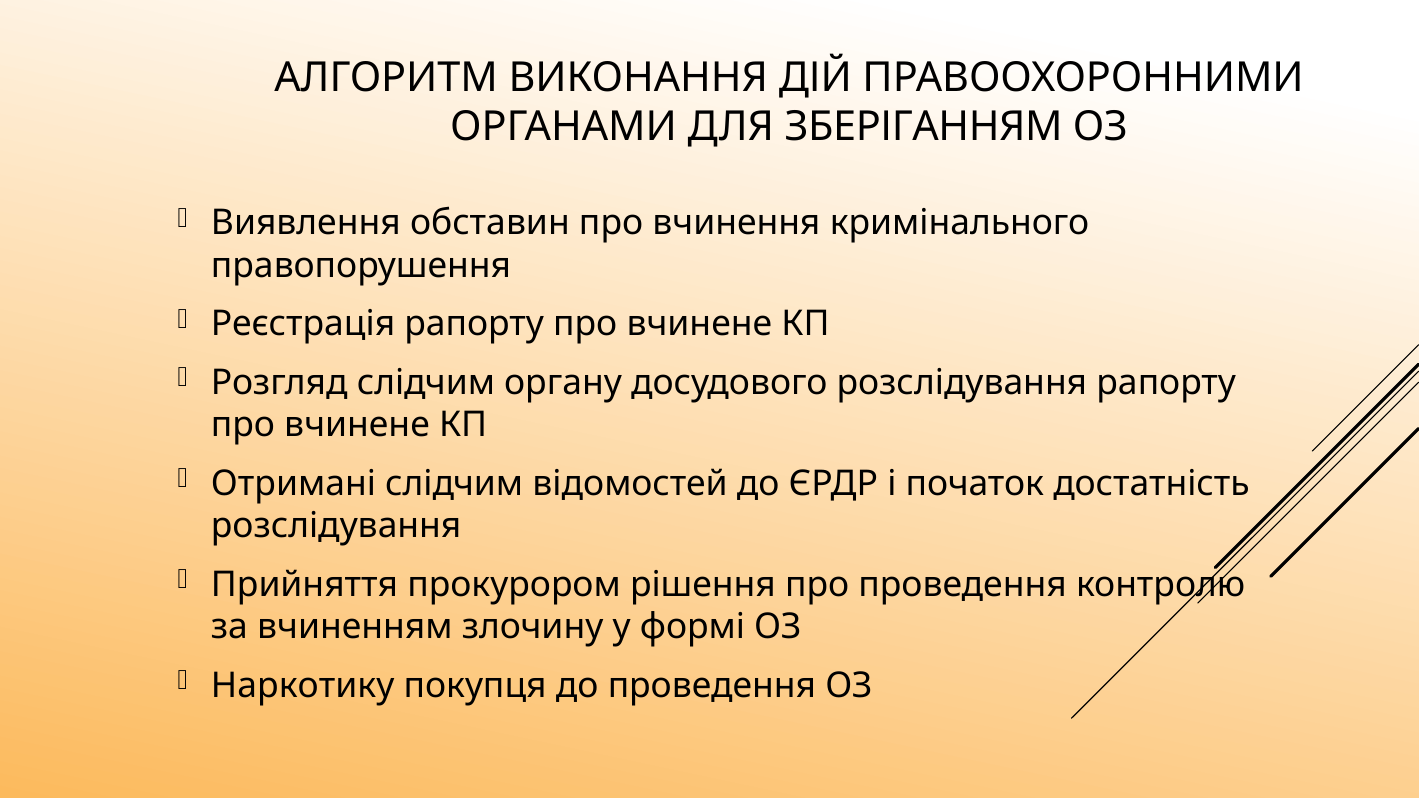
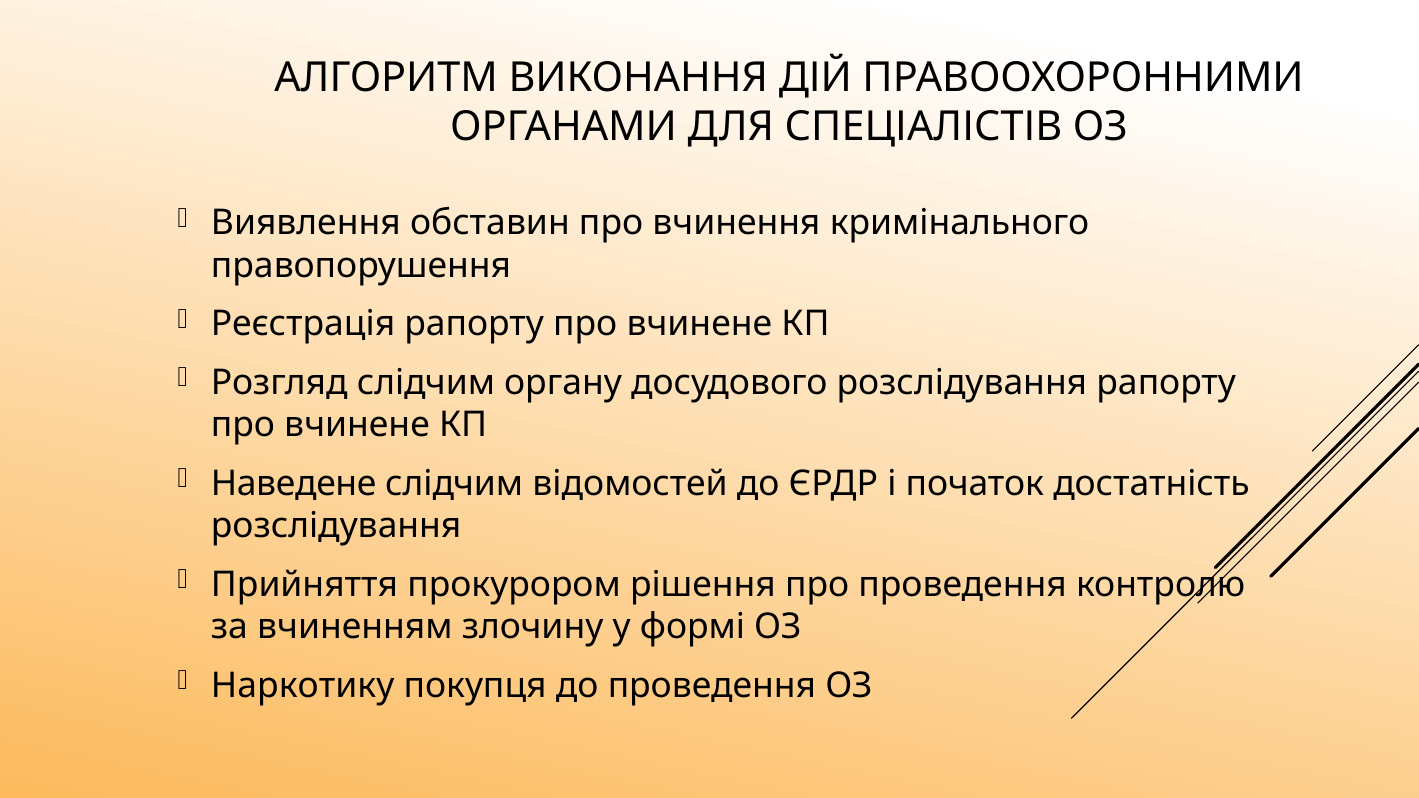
ЗБЕРІГАННЯМ: ЗБЕРІГАННЯМ -> СПЕЦІАЛІСТІВ
Отримані: Отримані -> Наведене
